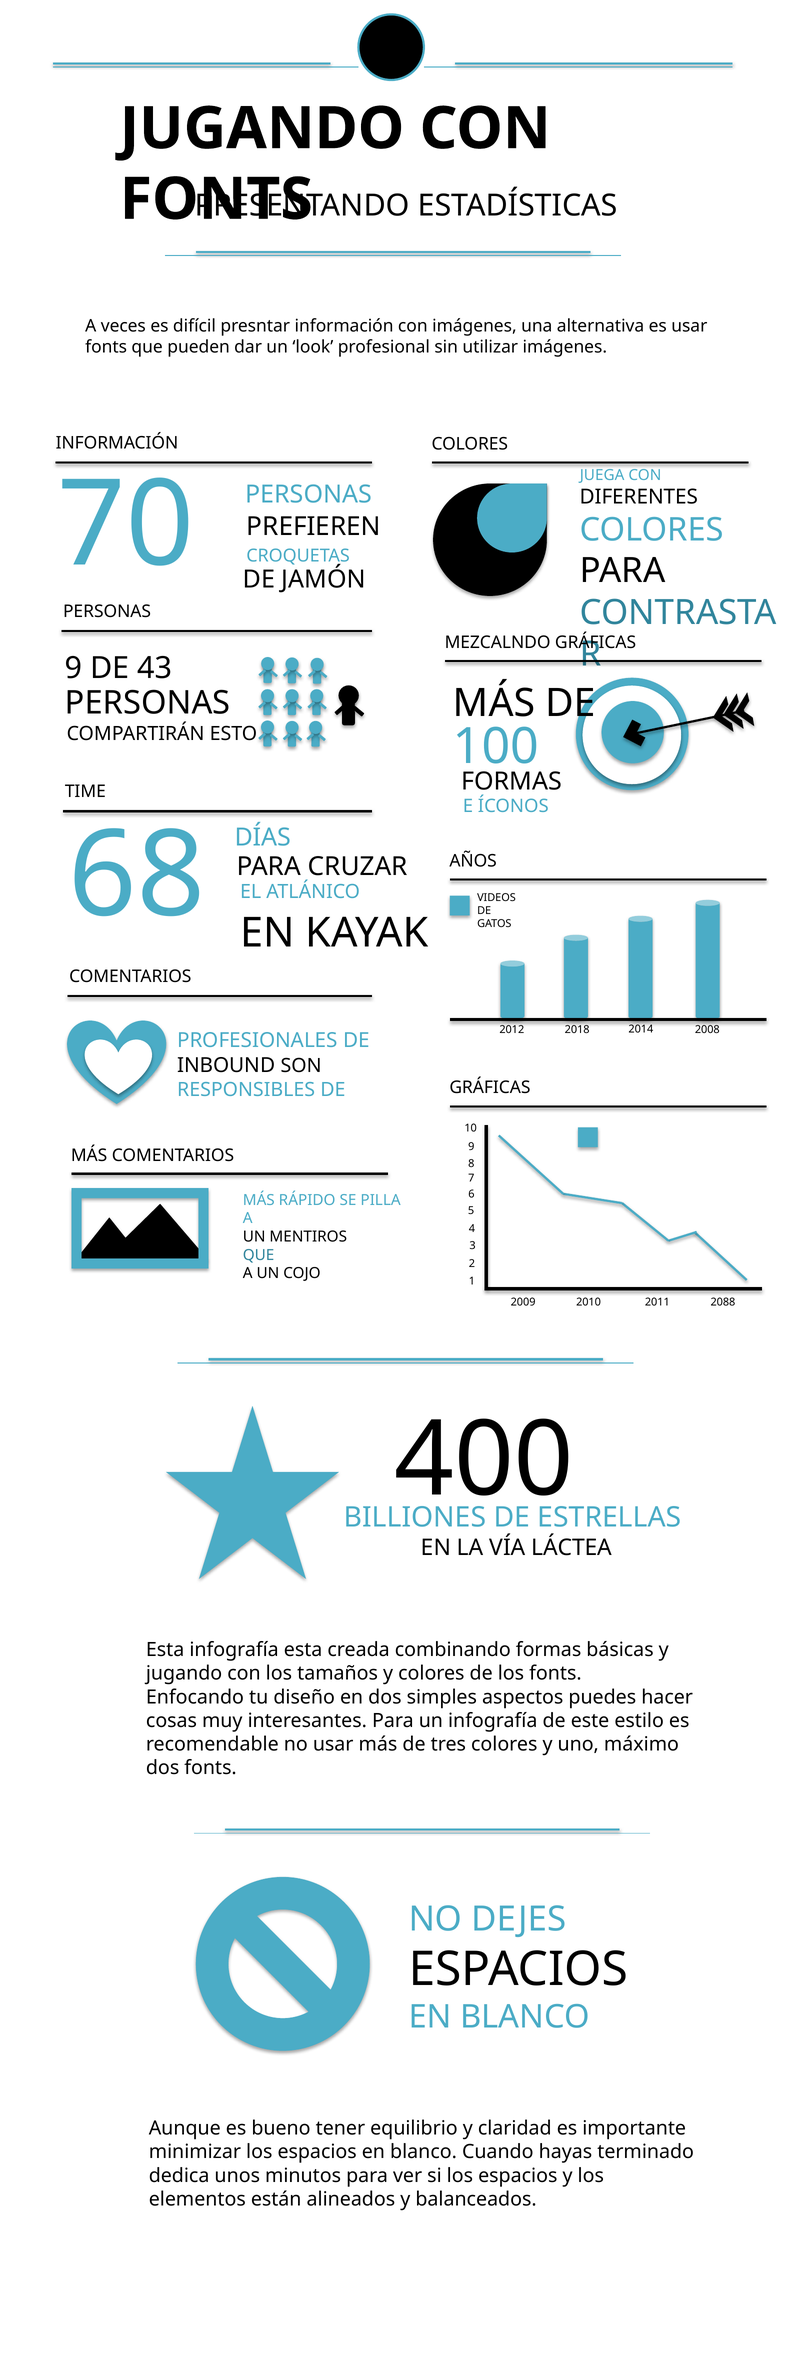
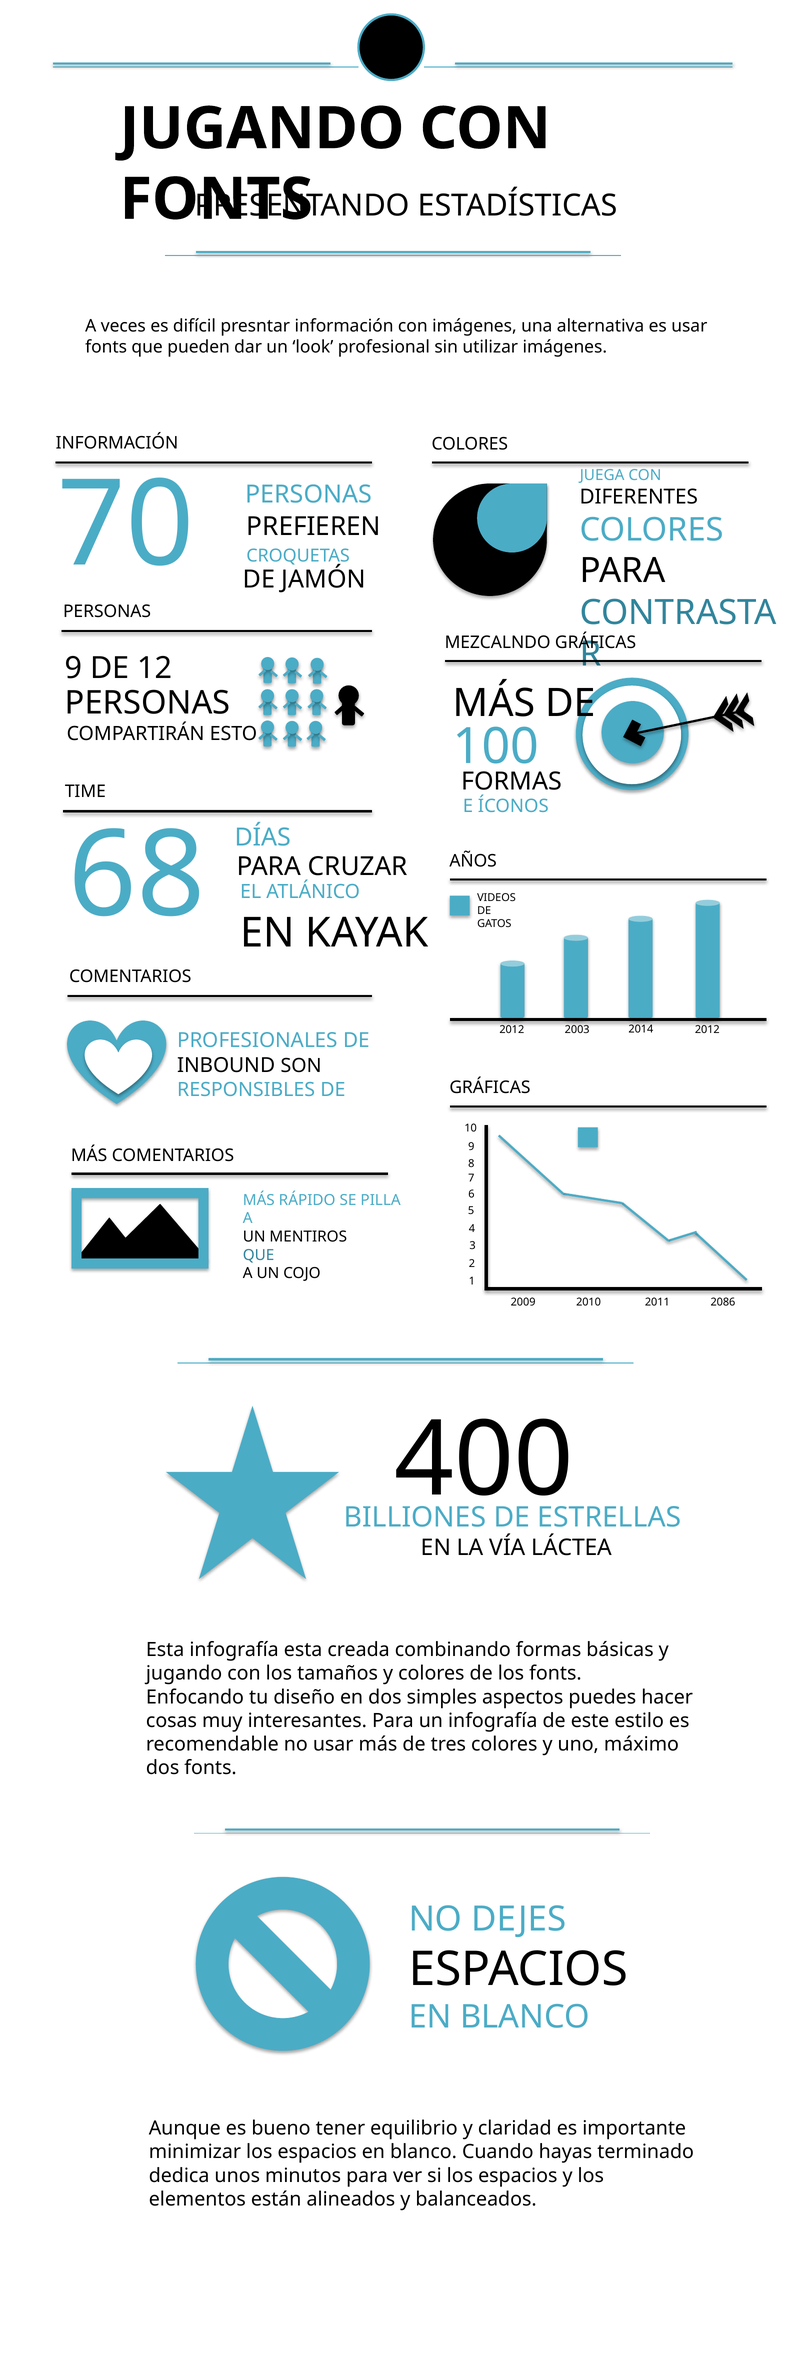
43: 43 -> 12
2018: 2018 -> 2003
2014 2008: 2008 -> 2012
2088: 2088 -> 2086
